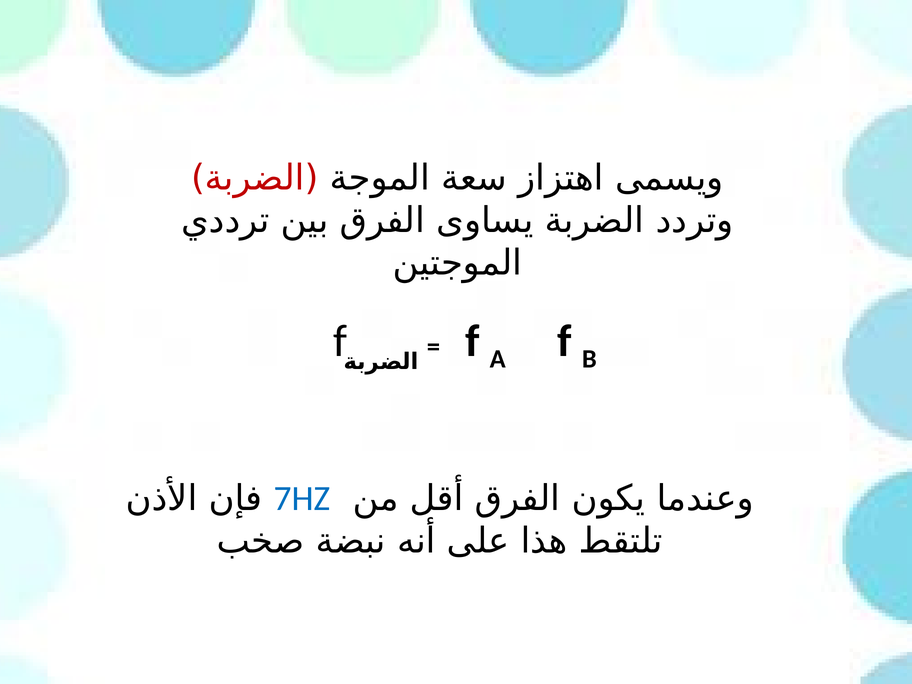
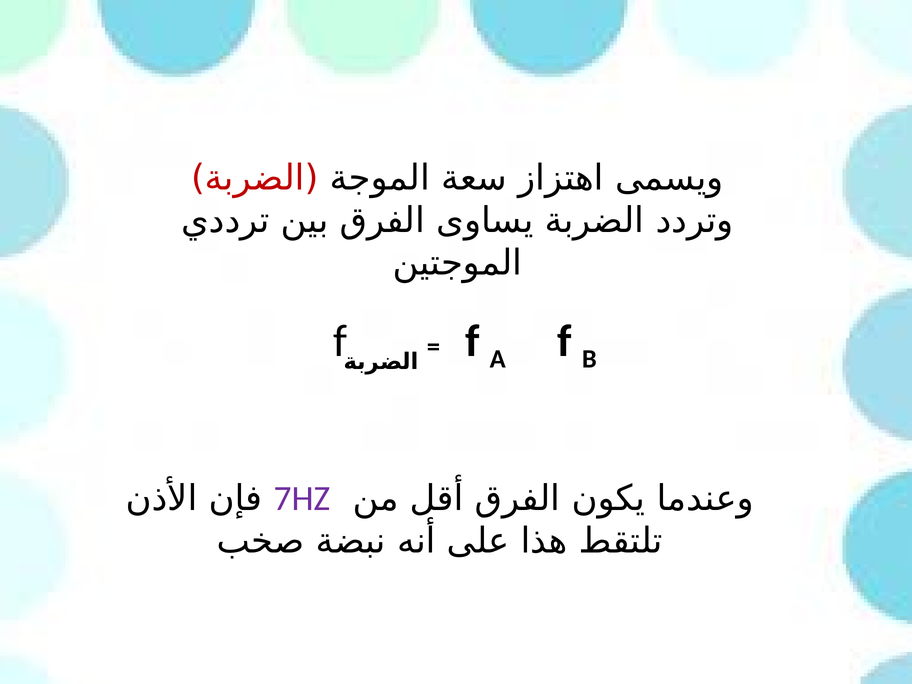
7HZ colour: blue -> purple
